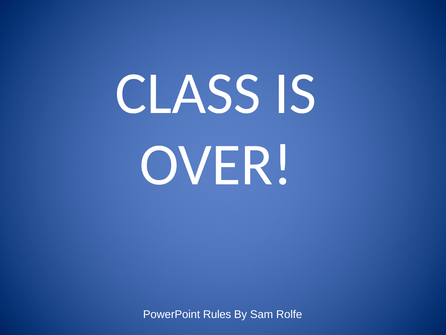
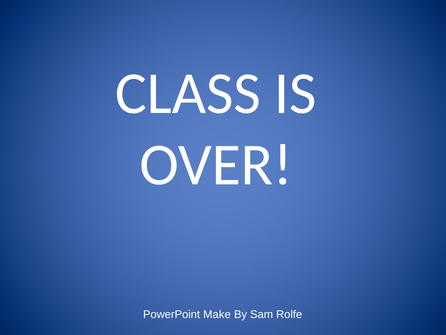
Rules: Rules -> Make
